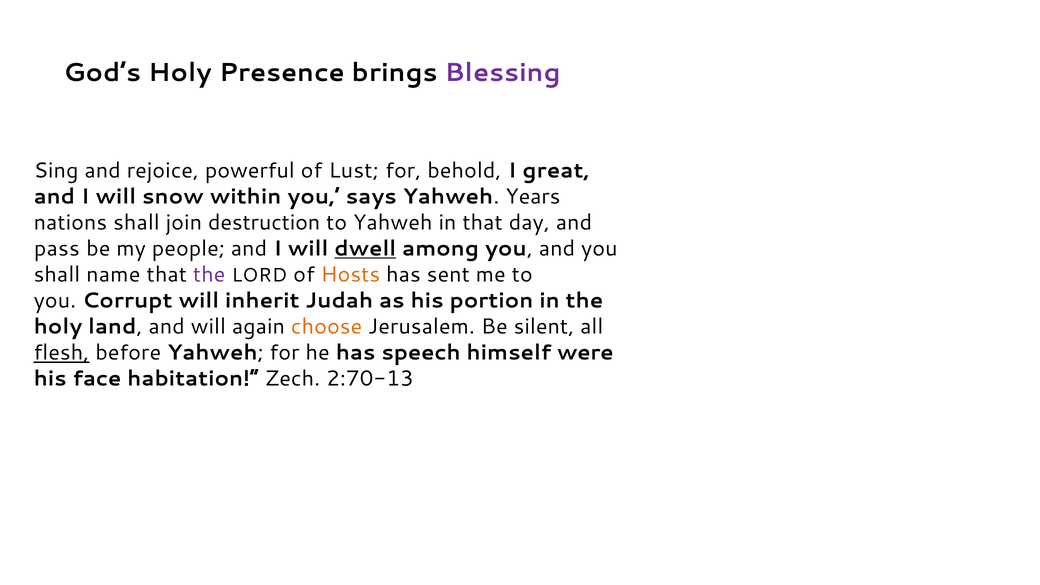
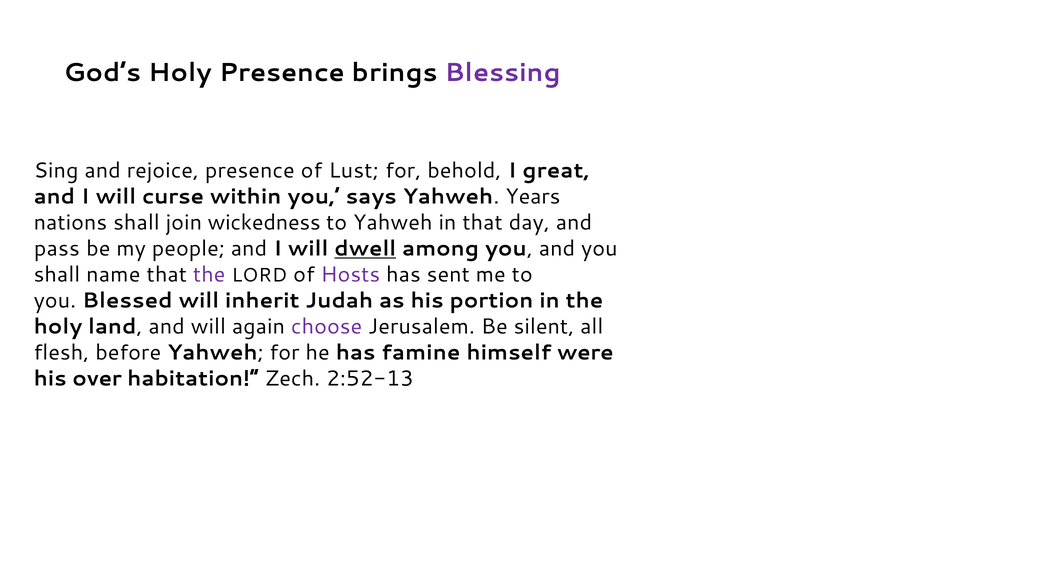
rejoice powerful: powerful -> presence
snow: snow -> curse
destruction: destruction -> wickedness
Hosts colour: orange -> purple
Corrupt: Corrupt -> Blessed
choose colour: orange -> purple
flesh underline: present -> none
speech: speech -> famine
face: face -> over
2:70-13: 2:70-13 -> 2:52-13
